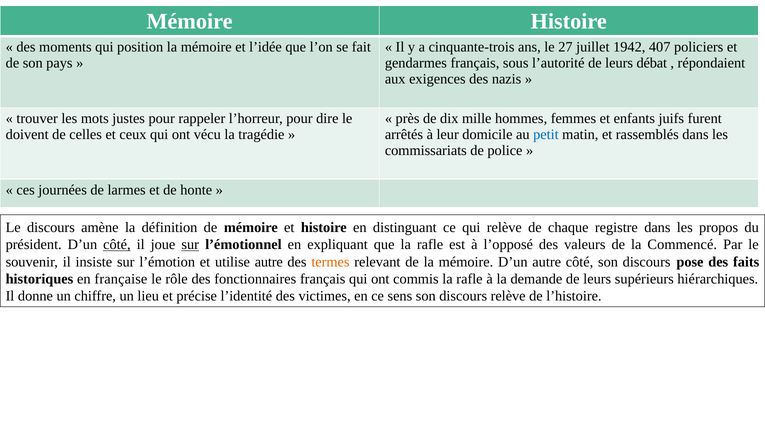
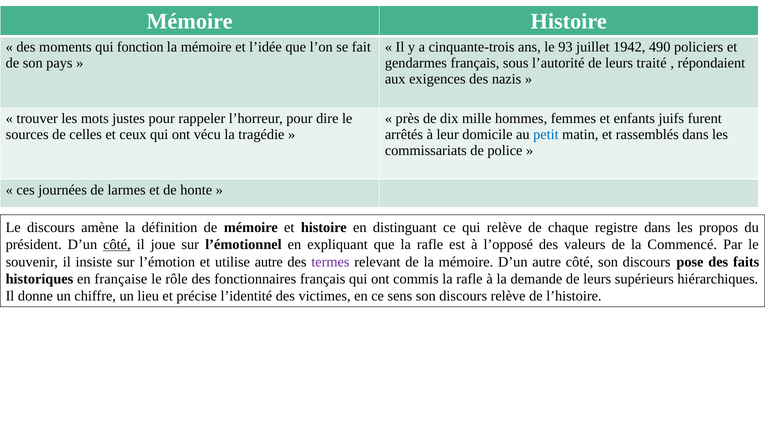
position: position -> fonction
27: 27 -> 93
407: 407 -> 490
débat: débat -> traité
doivent: doivent -> sources
sur at (190, 245) underline: present -> none
termes colour: orange -> purple
